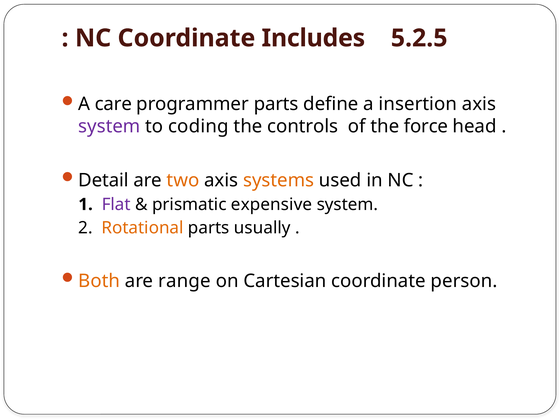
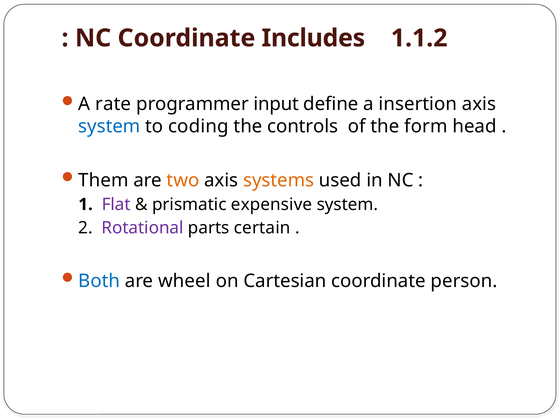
5.2.5: 5.2.5 -> 1.1.2
care: care -> rate
programmer parts: parts -> input
system at (109, 126) colour: purple -> blue
force: force -> form
Detail: Detail -> Them
Rotational colour: orange -> purple
usually: usually -> certain
Both colour: orange -> blue
range: range -> wheel
